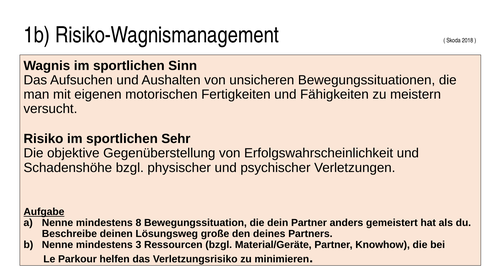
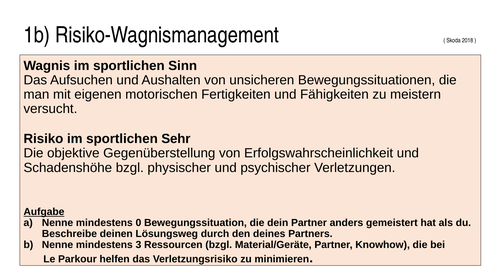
8: 8 -> 0
große: große -> durch
